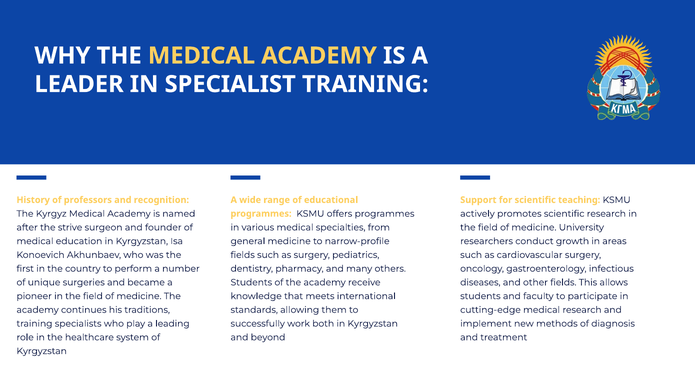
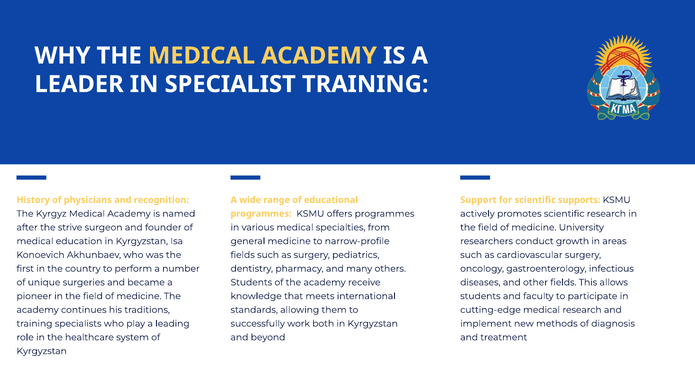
professors: professors -> physicians
teaching: teaching -> supports
